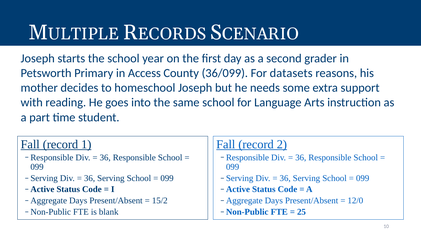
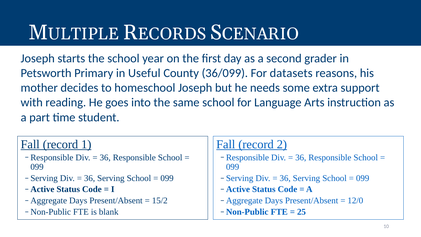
Access: Access -> Useful
